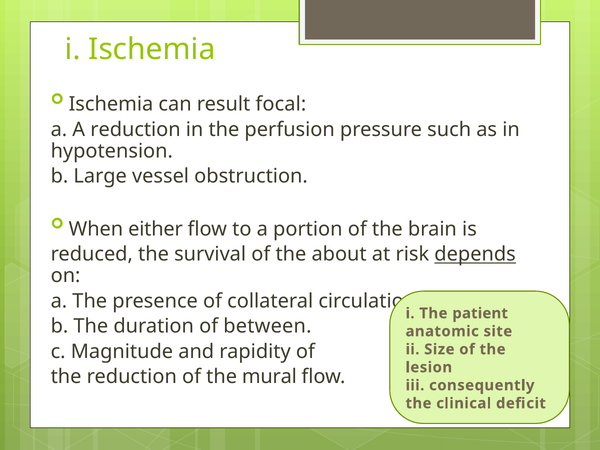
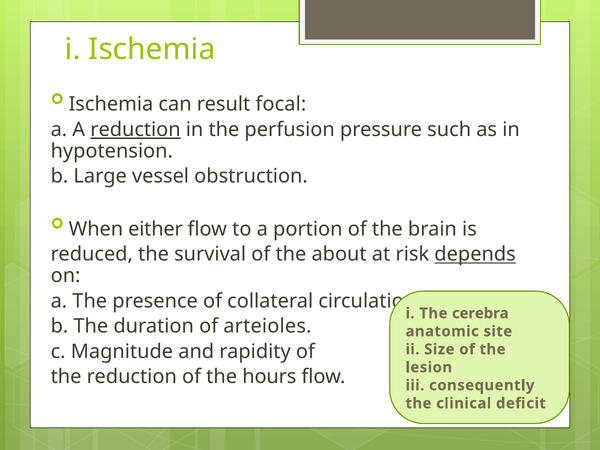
reduction at (136, 130) underline: none -> present
patient: patient -> cerebra
between: between -> arteioles
mural: mural -> hours
